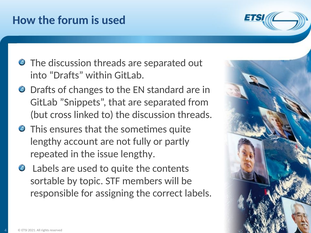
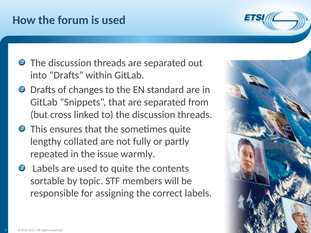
account: account -> collated
issue lengthy: lengthy -> warmly
